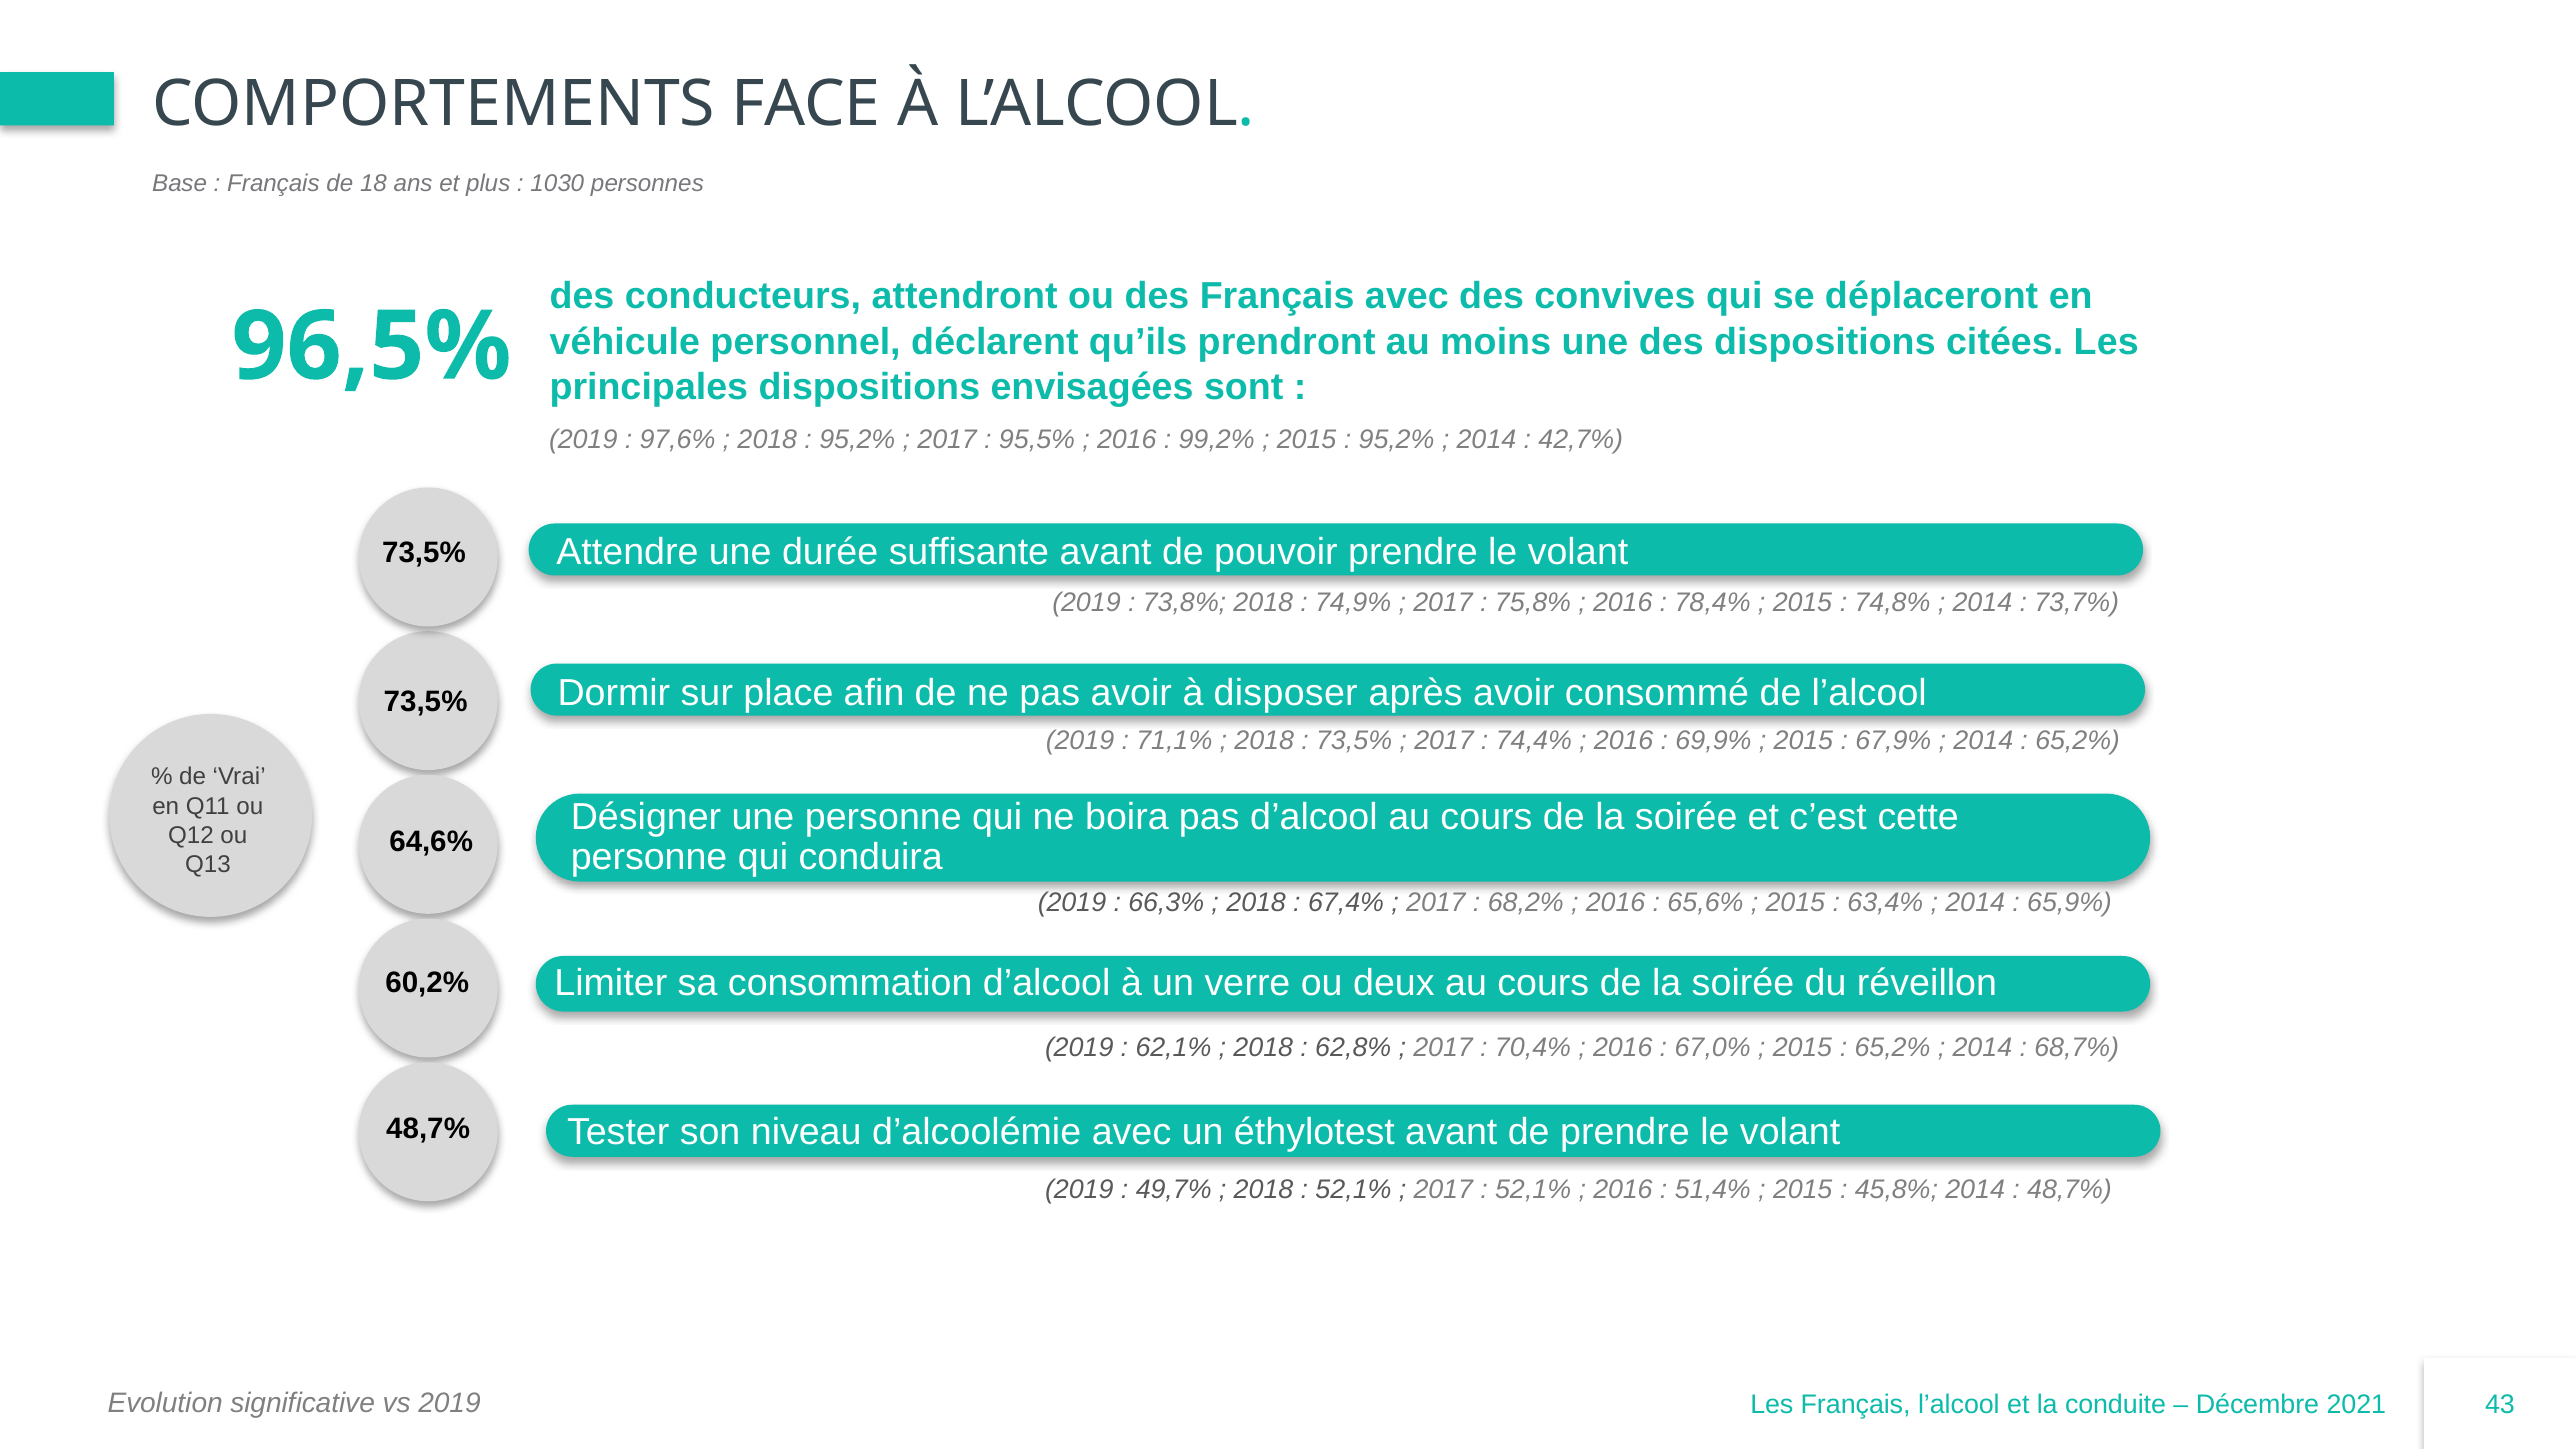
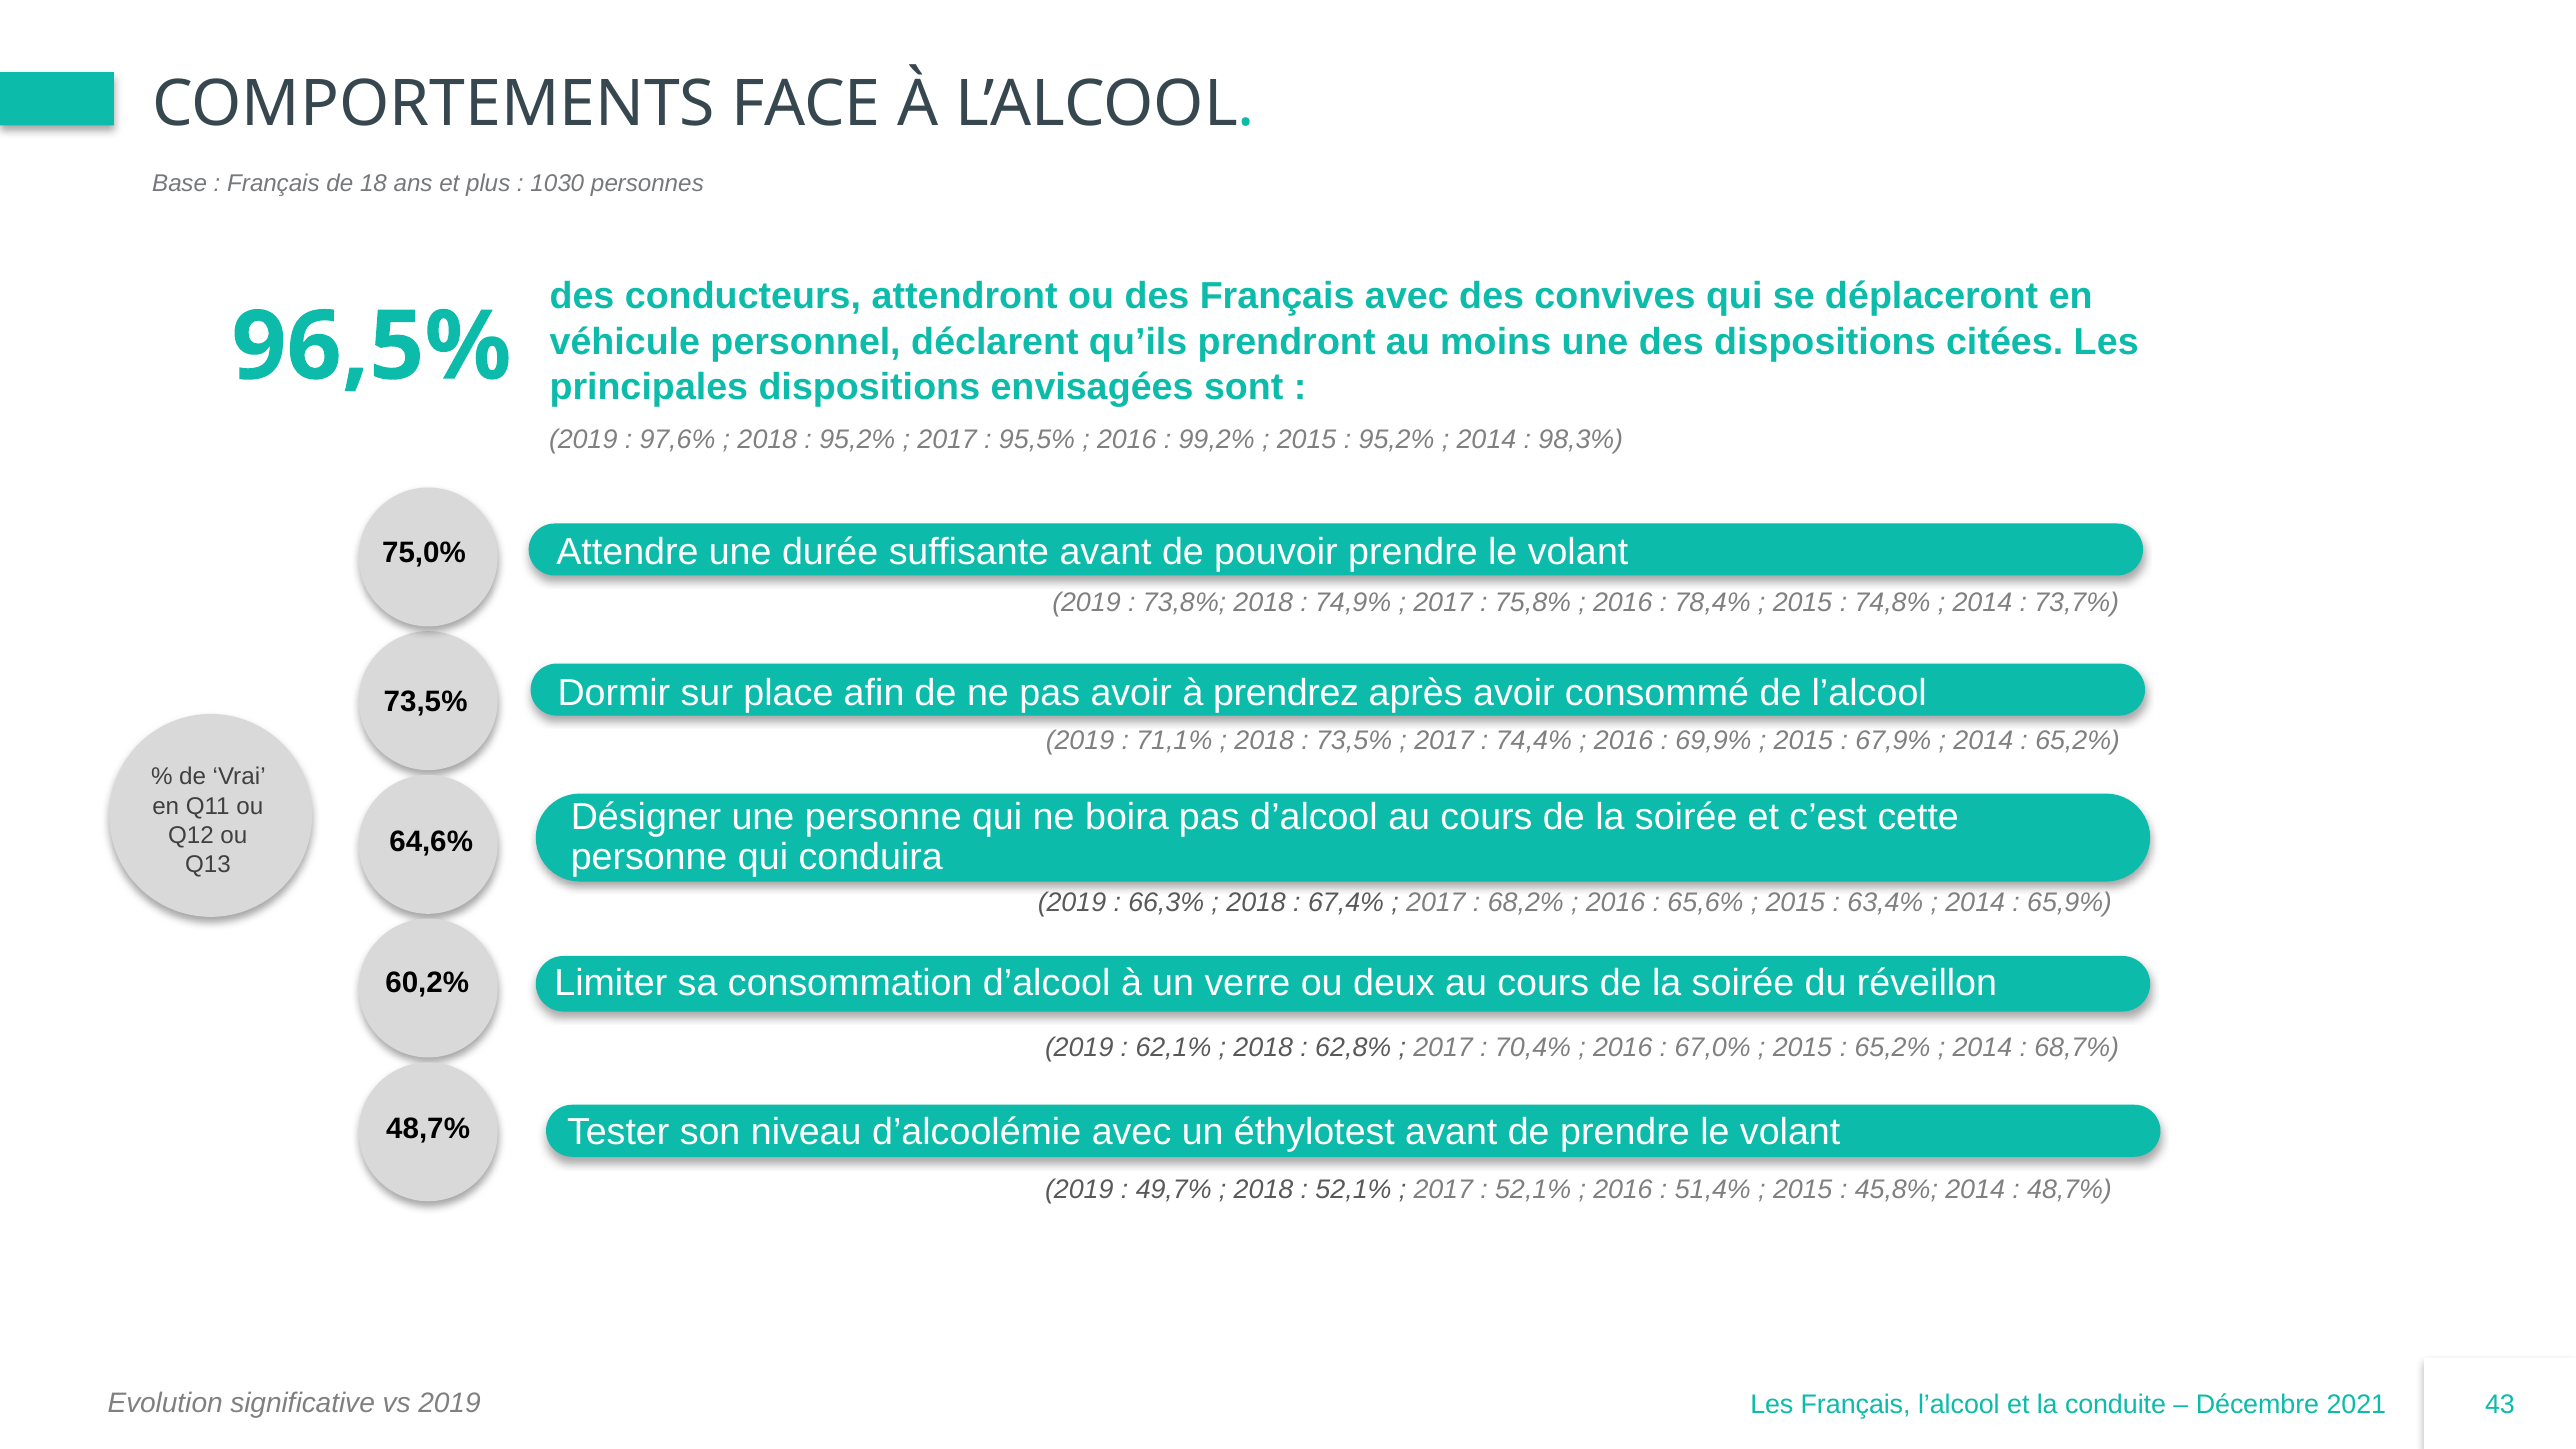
42,7%: 42,7% -> 98,3%
73,5% at (424, 553): 73,5% -> 75,0%
disposer: disposer -> prendrez
